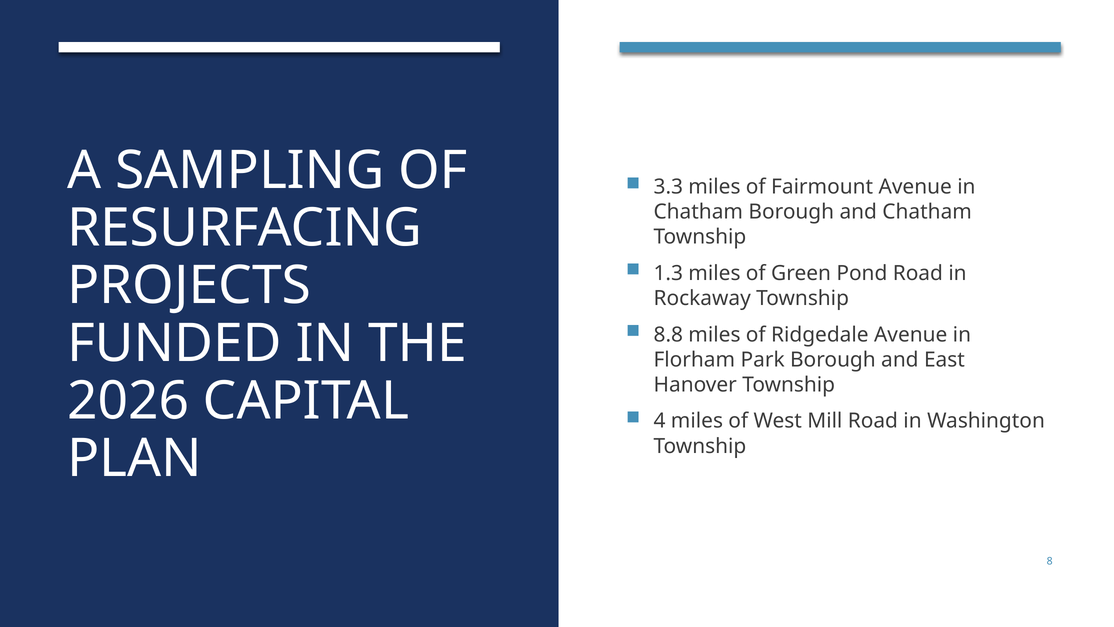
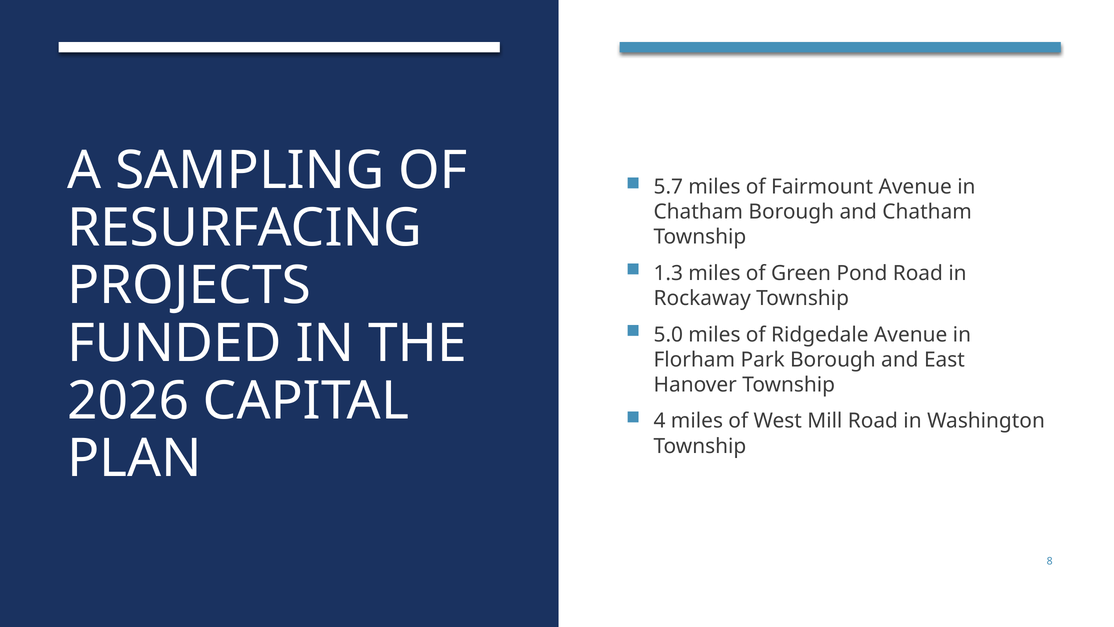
3.3: 3.3 -> 5.7
8.8: 8.8 -> 5.0
